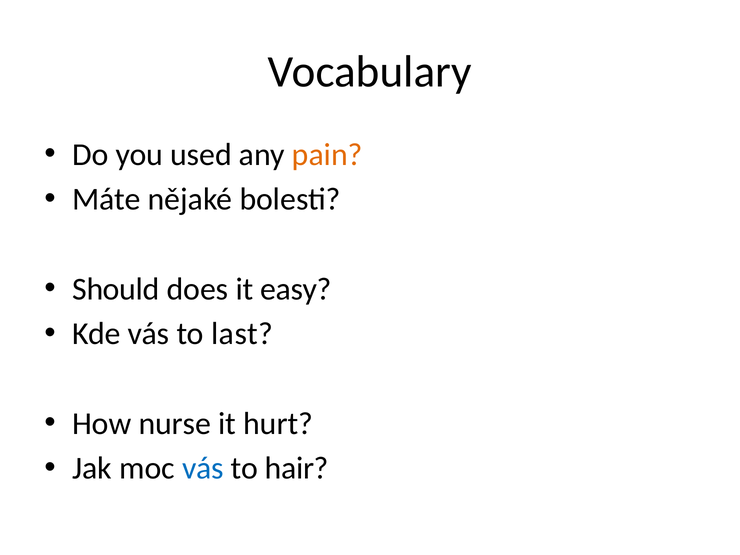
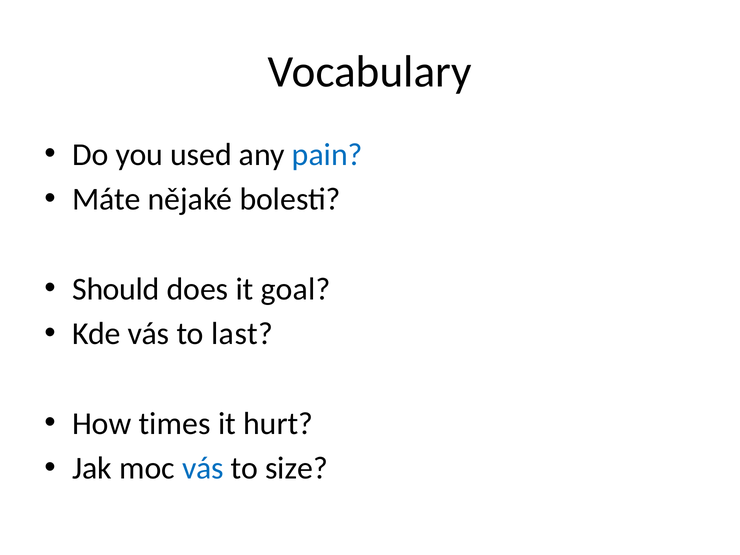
pain colour: orange -> blue
easy: easy -> goal
nurse: nurse -> times
hair: hair -> size
